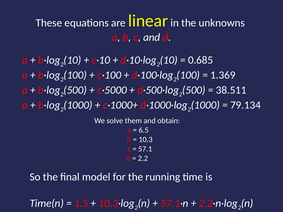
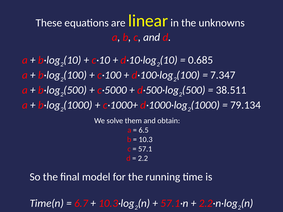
1.369: 1.369 -> 7.347
1.5: 1.5 -> 6.7
